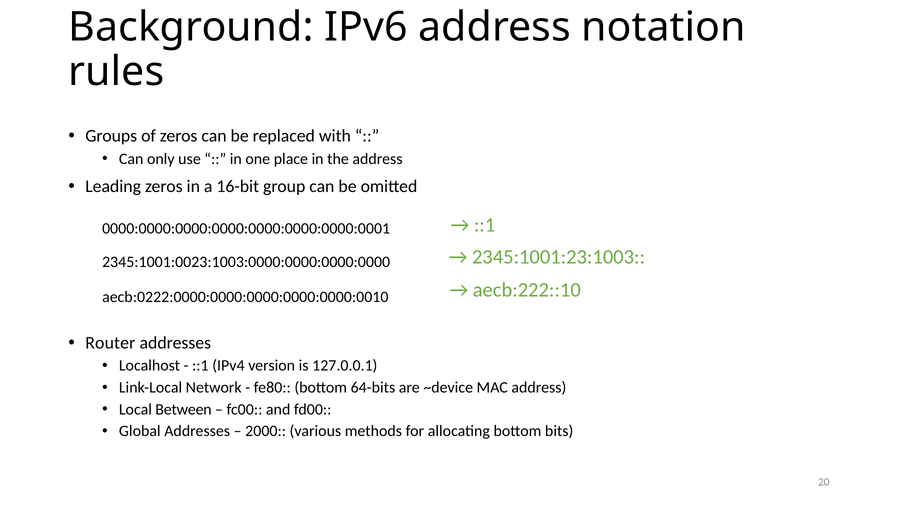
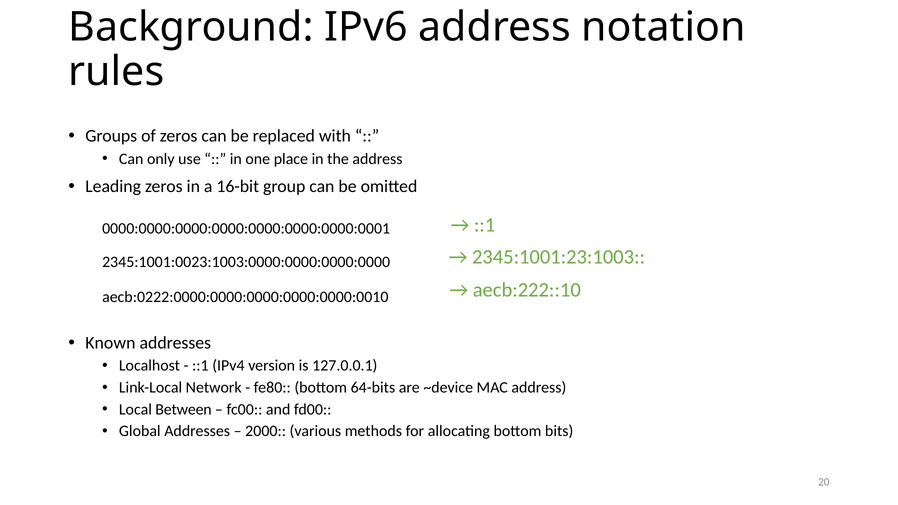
Router: Router -> Known
